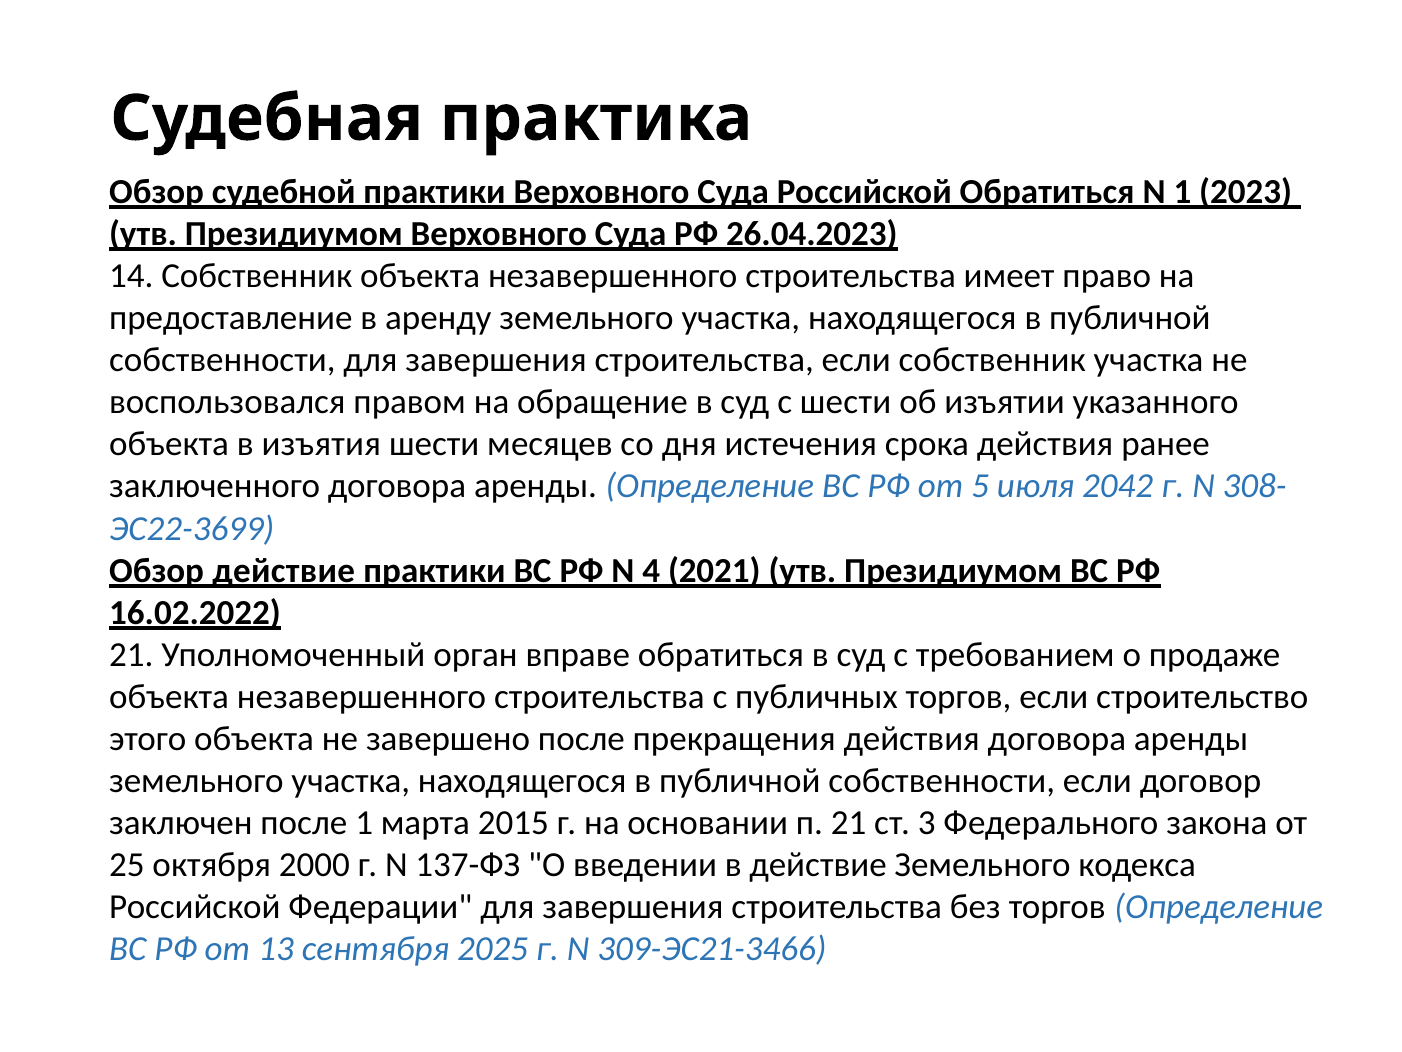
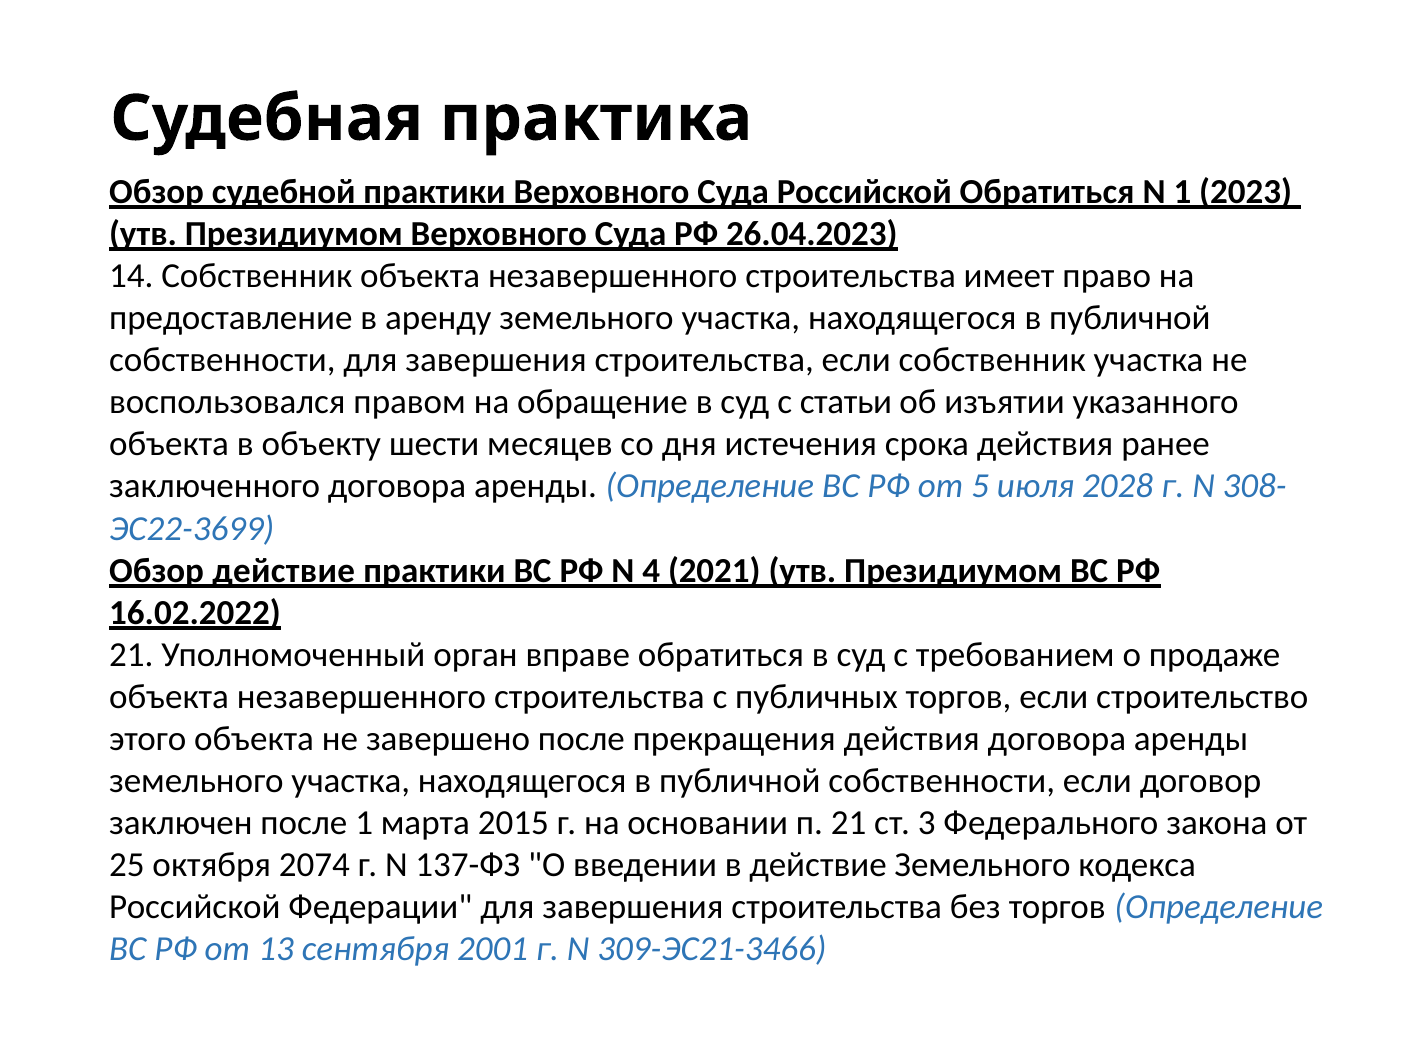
с шести: шести -> статьи
изъятия: изъятия -> объекту
2042: 2042 -> 2028
2000: 2000 -> 2074
2025: 2025 -> 2001
